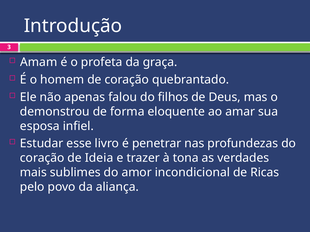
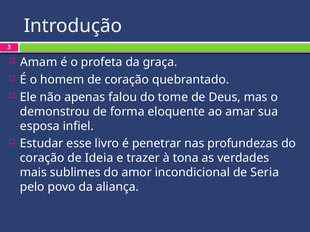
filhos: filhos -> tome
Ricas: Ricas -> Seria
